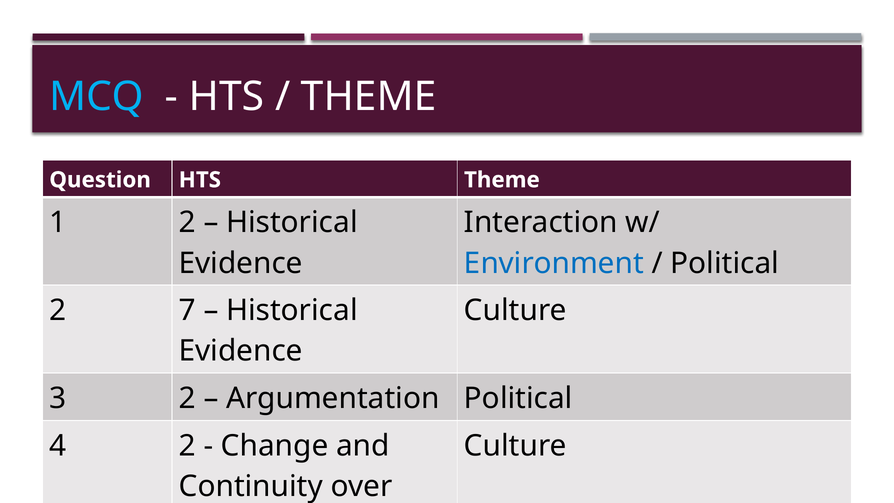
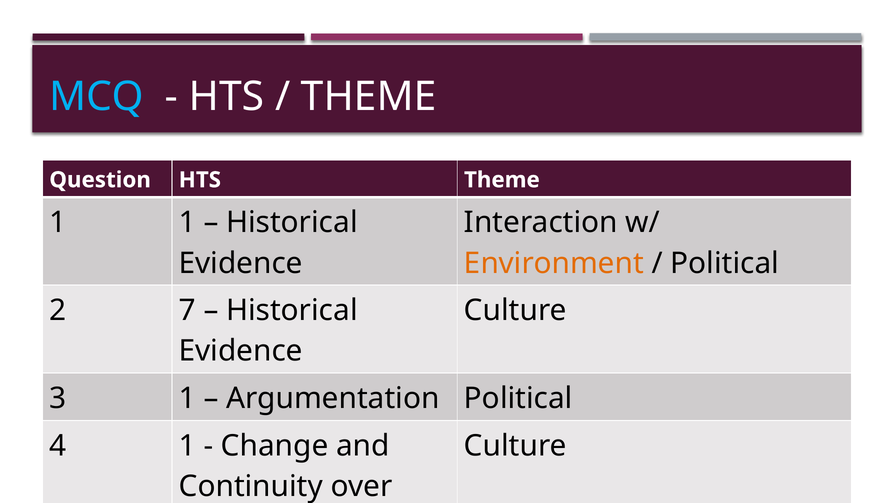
1 2: 2 -> 1
Environment colour: blue -> orange
3 2: 2 -> 1
4 2: 2 -> 1
